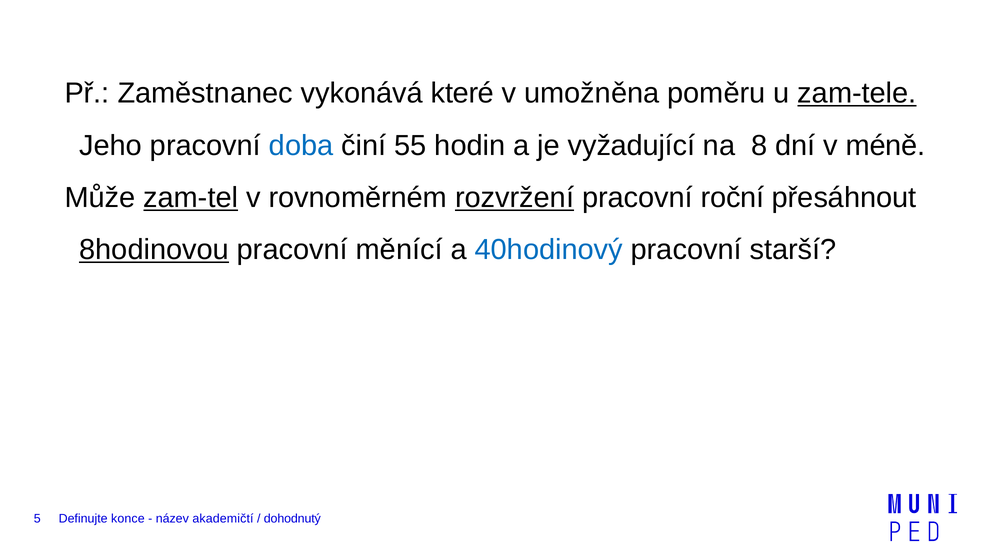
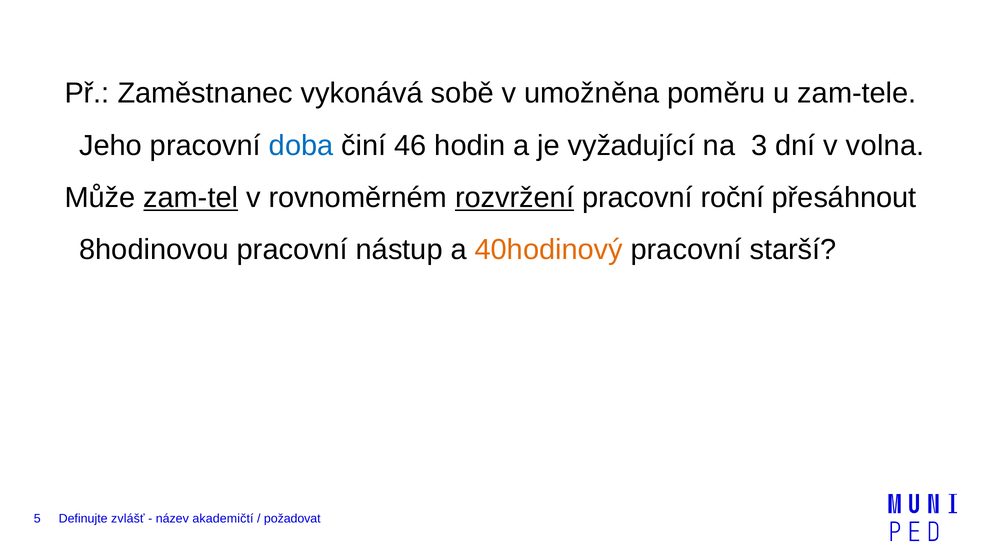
které: které -> sobě
zam-tele underline: present -> none
55: 55 -> 46
8: 8 -> 3
méně: méně -> volna
8hodinovou underline: present -> none
měnící: měnící -> nástup
40hodinový colour: blue -> orange
konce: konce -> zvlášť
dohodnutý: dohodnutý -> požadovat
